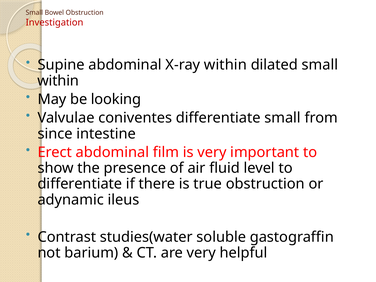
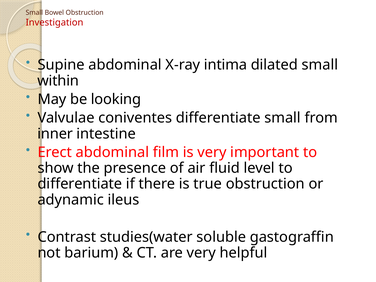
X-ray within: within -> intima
since: since -> inner
